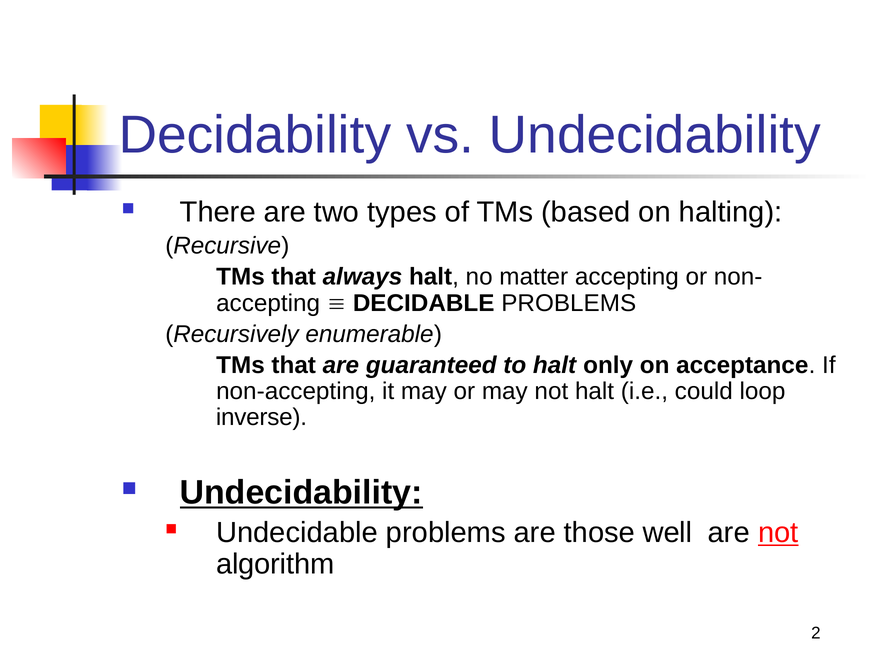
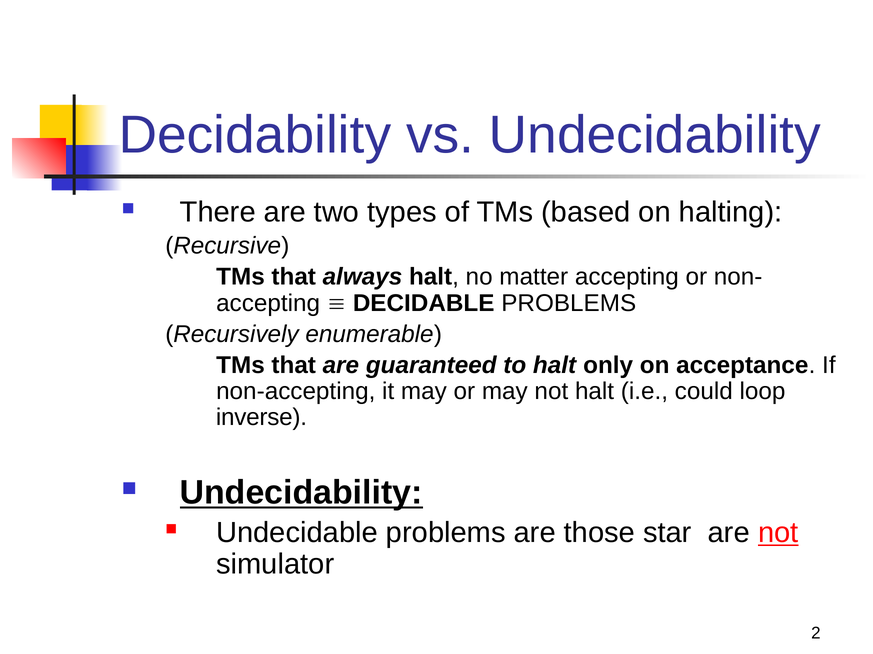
well: well -> star
algorithm: algorithm -> simulator
